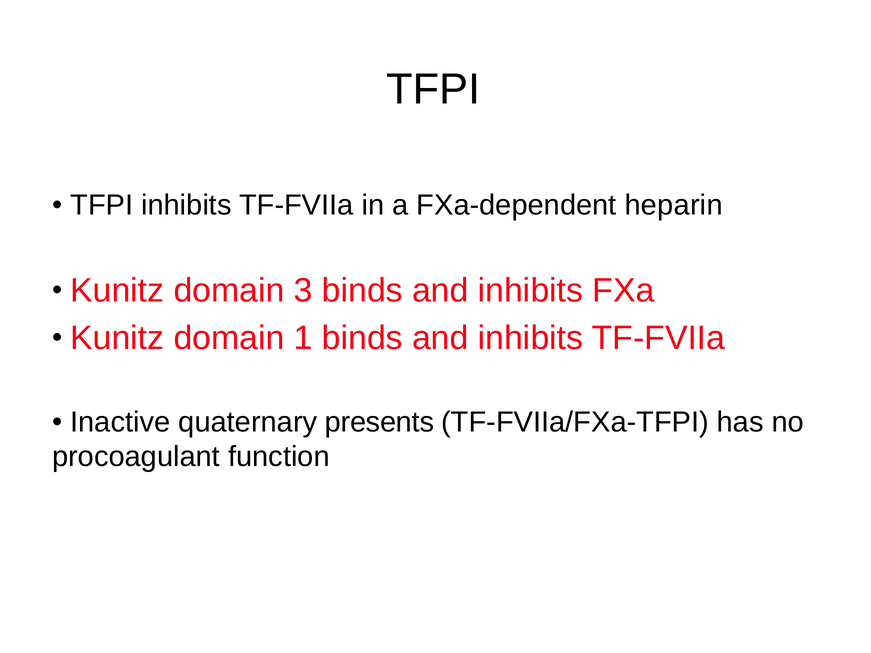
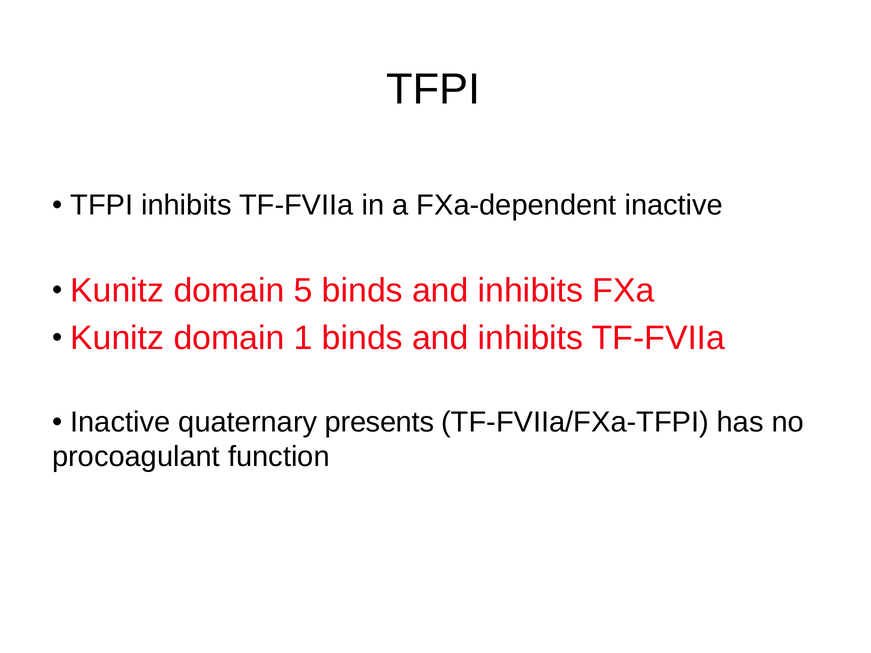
FXa-dependent heparin: heparin -> inactive
3: 3 -> 5
